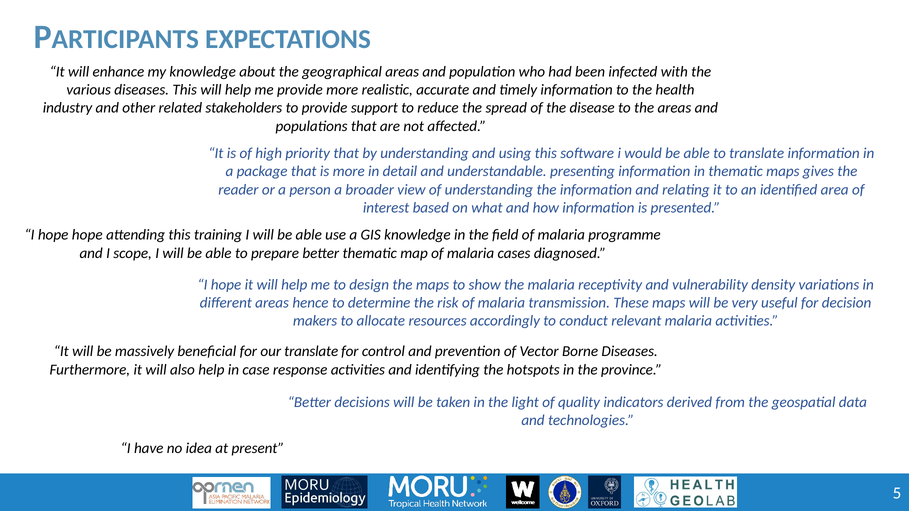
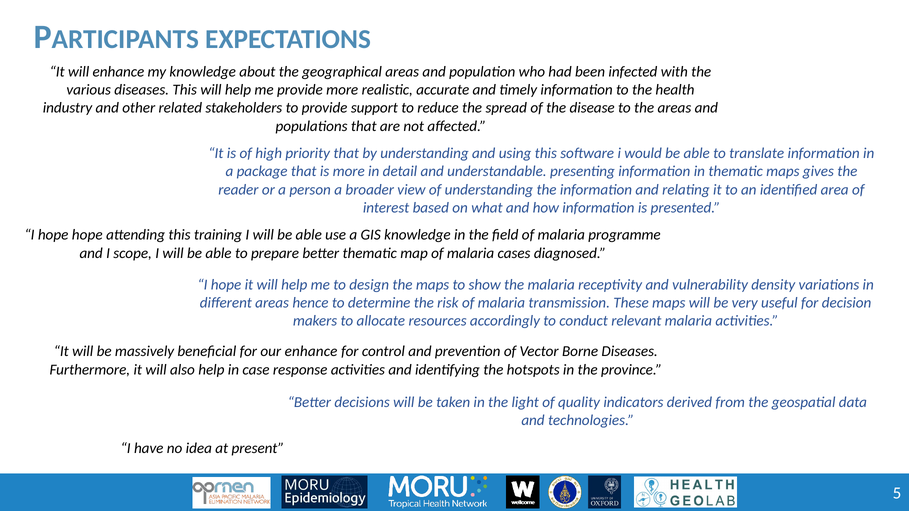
our translate: translate -> enhance
